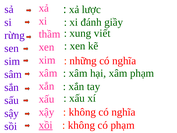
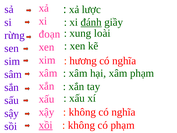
đánh underline: none -> present
viết: viết -> loài
thầm: thầm -> đoạn
những: những -> hương
